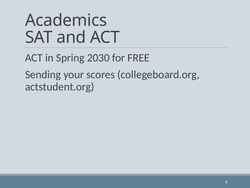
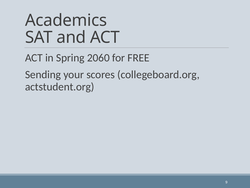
2030: 2030 -> 2060
